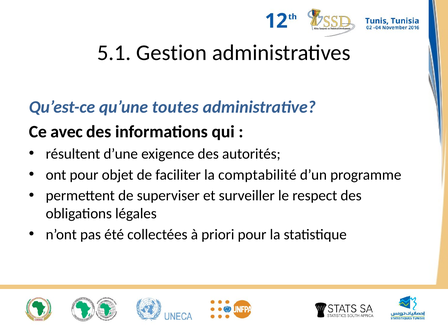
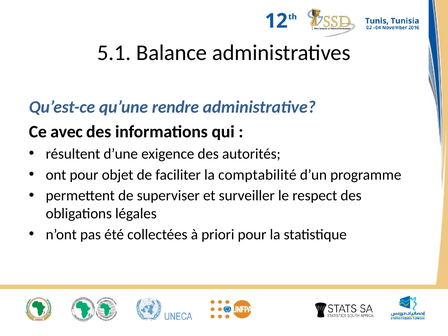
Gestion: Gestion -> Balance
toutes: toutes -> rendre
